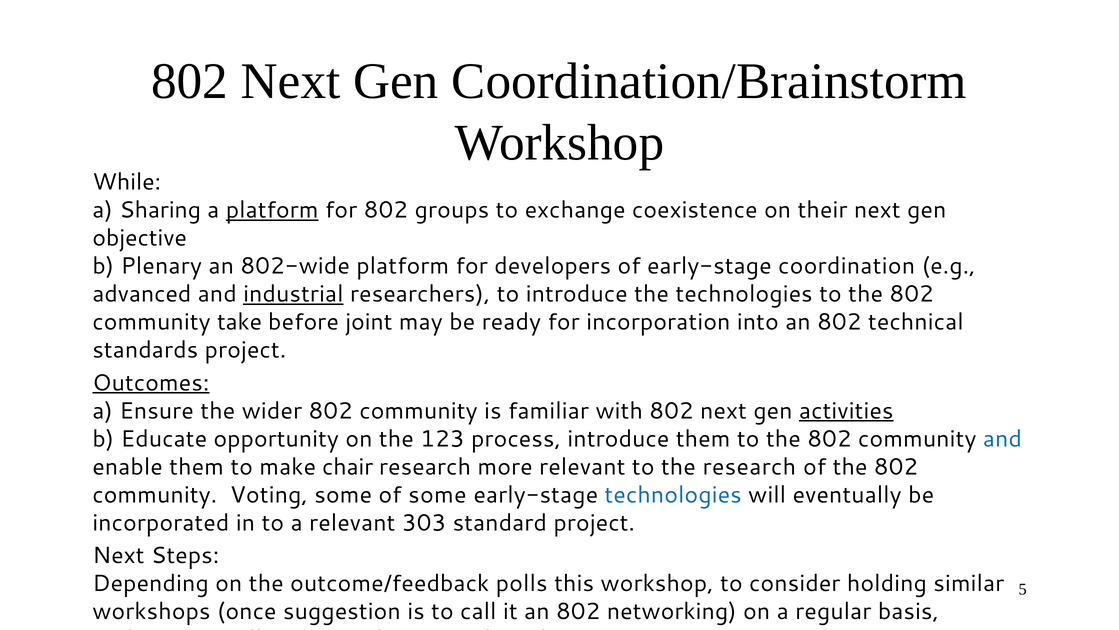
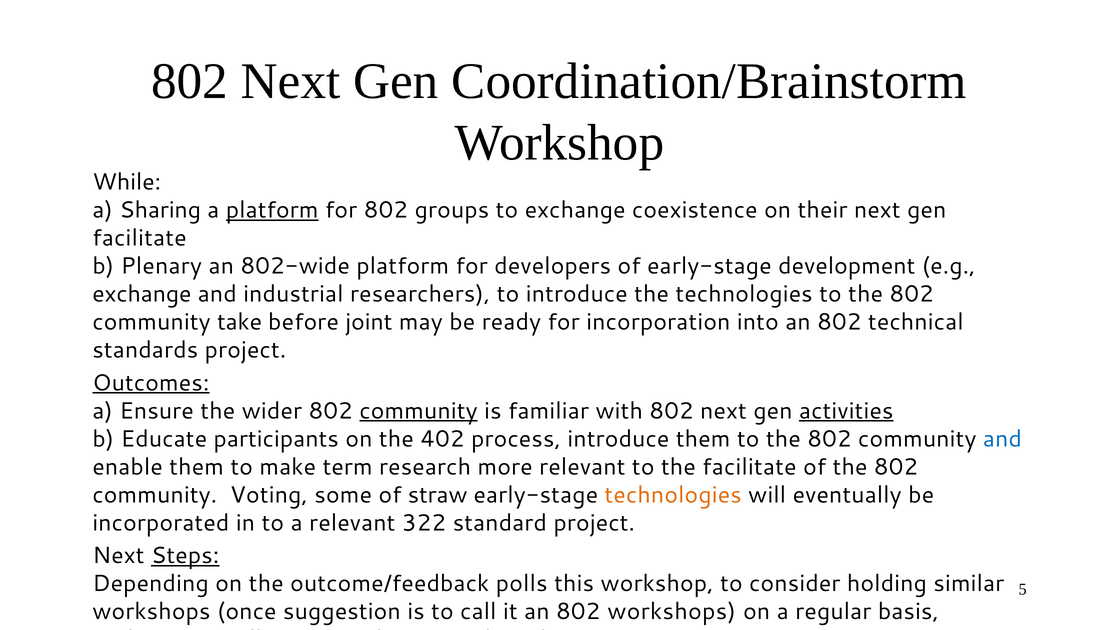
objective at (140, 238): objective -> facilitate
coordination: coordination -> development
advanced at (142, 294): advanced -> exchange
industrial underline: present -> none
community at (418, 411) underline: none -> present
opportunity: opportunity -> participants
123: 123 -> 402
chair: chair -> term
the research: research -> facilitate
of some: some -> straw
technologies at (673, 494) colour: blue -> orange
303: 303 -> 322
Steps underline: none -> present
802 networking: networking -> workshops
